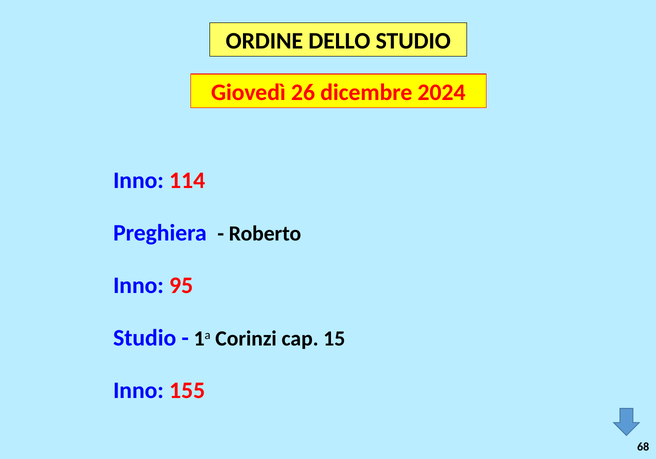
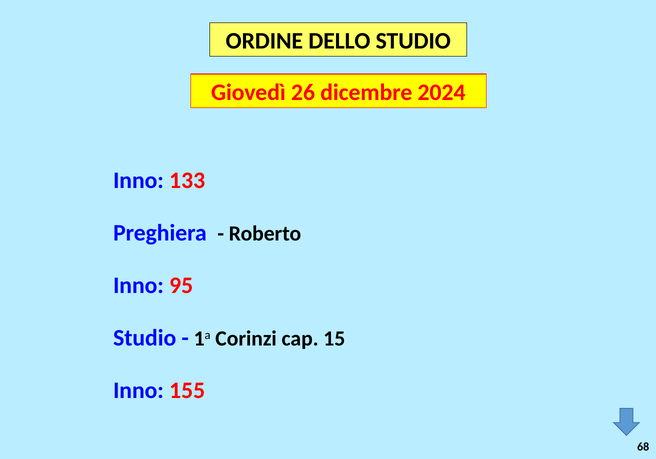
114: 114 -> 133
